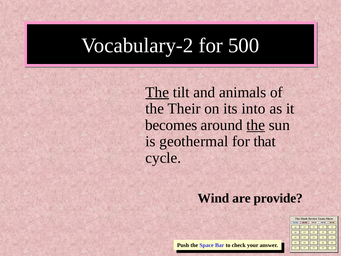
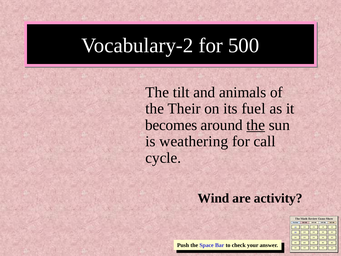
The at (157, 92) underline: present -> none
into: into -> fuel
geothermal: geothermal -> weathering
that: that -> call
provide: provide -> activity
